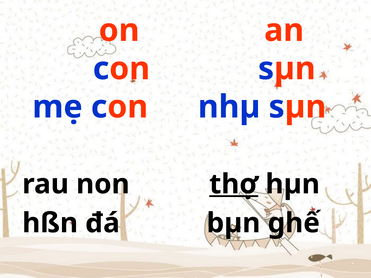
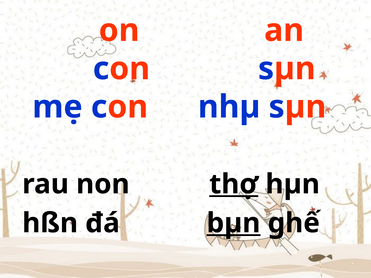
bµn underline: none -> present
